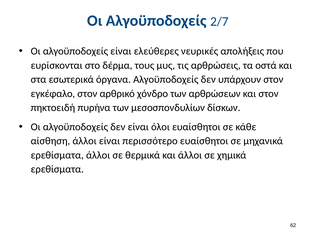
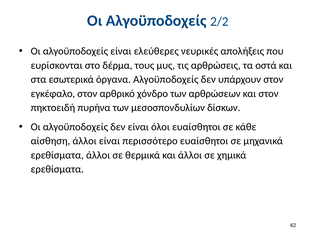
2/7: 2/7 -> 2/2
